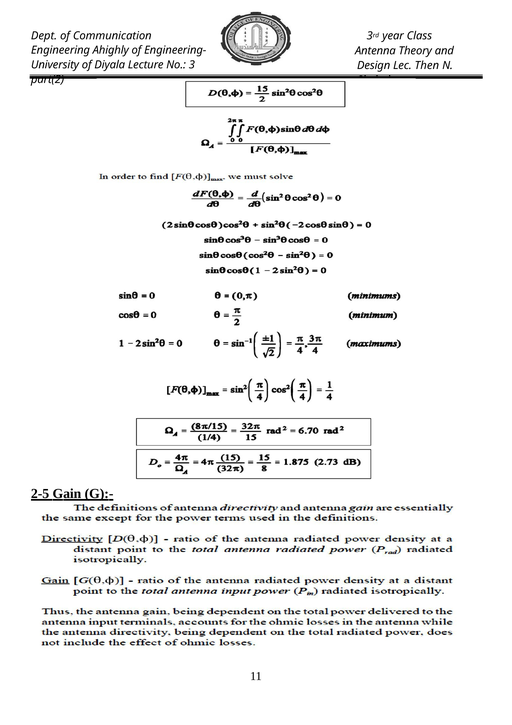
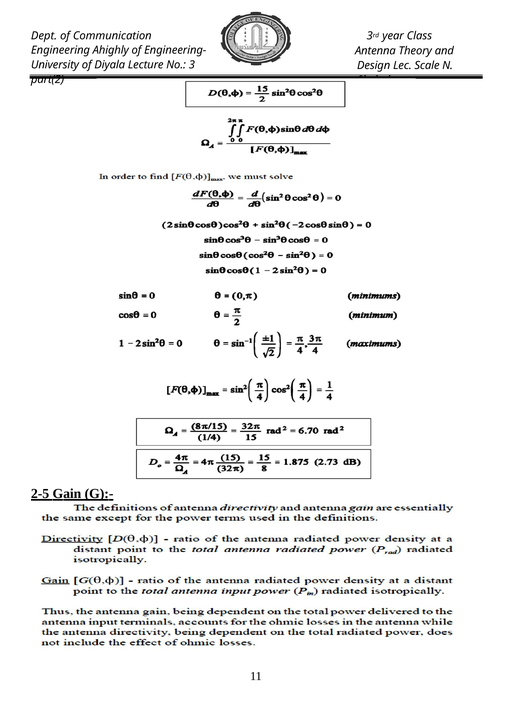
Then: Then -> Scale
